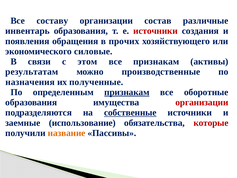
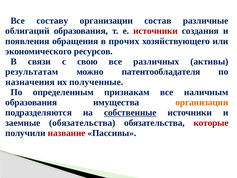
инвентарь: инвентарь -> облигаций
силовые: силовые -> ресурсов
этом: этом -> свою
все признакам: признакам -> различных
производственные: производственные -> патентообладателя
признакам at (127, 92) underline: present -> none
оборотные: оборотные -> наличным
организации at (202, 102) colour: red -> orange
заемные использование: использование -> обязательства
название colour: orange -> red
